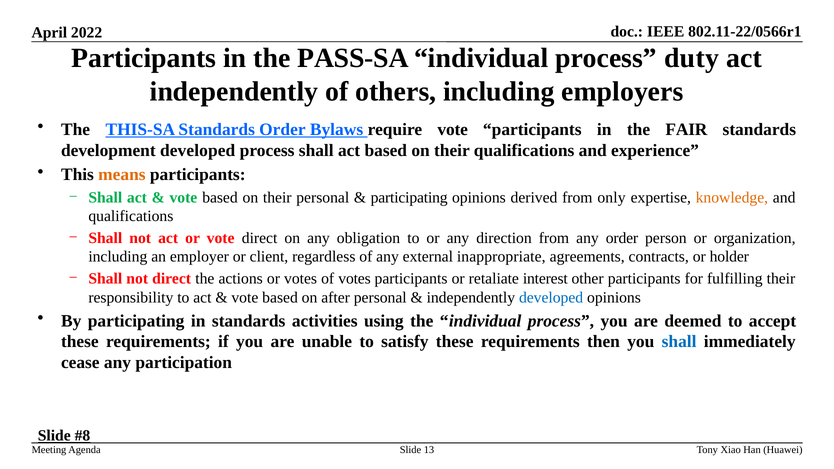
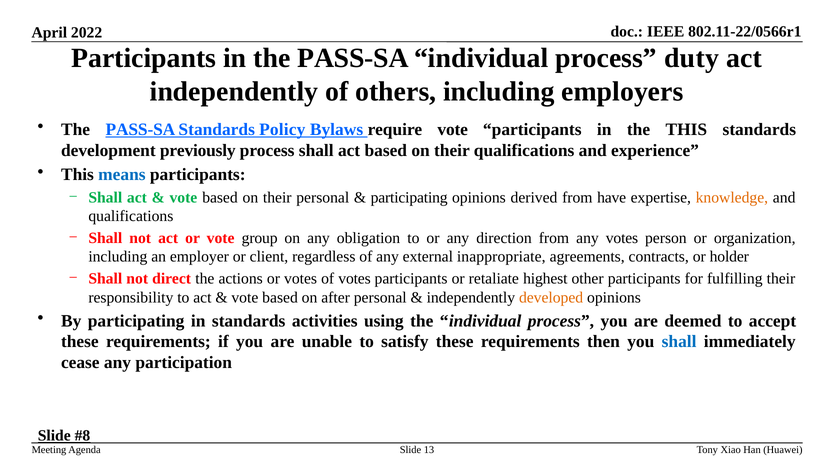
THIS-SA at (140, 129): THIS-SA -> PASS-SA
Standards Order: Order -> Policy
the FAIR: FAIR -> THIS
development developed: developed -> previously
means colour: orange -> blue
only: only -> have
vote direct: direct -> group
any order: order -> votes
interest: interest -> highest
developed at (551, 298) colour: blue -> orange
